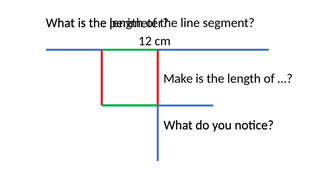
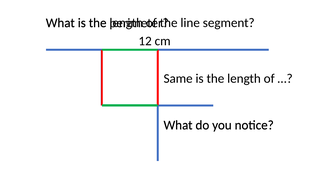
Make: Make -> Same
